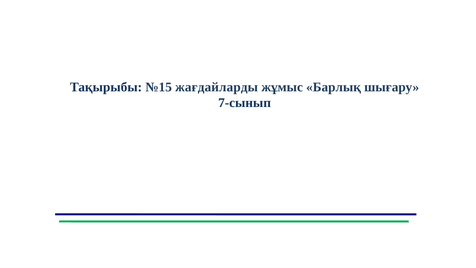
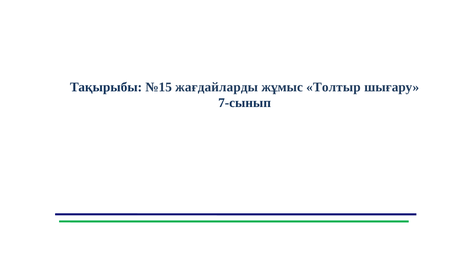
Барлық: Барлық -> Толтыр
